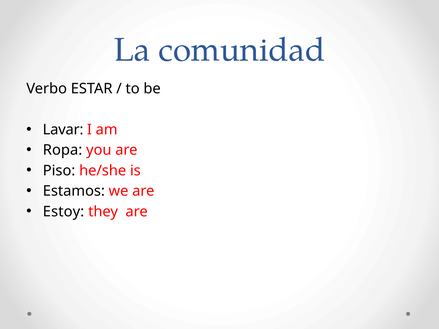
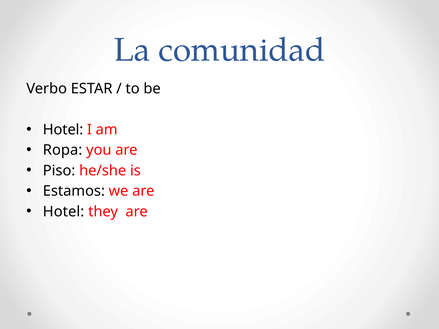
Lavar at (63, 130): Lavar -> Hotel
Estoy at (64, 212): Estoy -> Hotel
